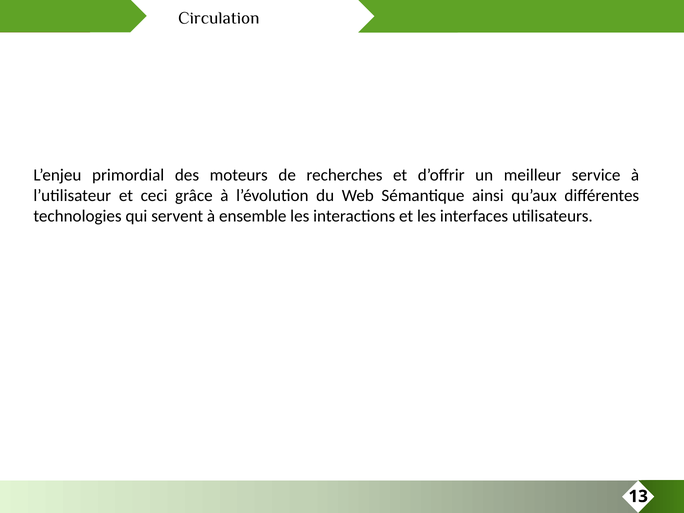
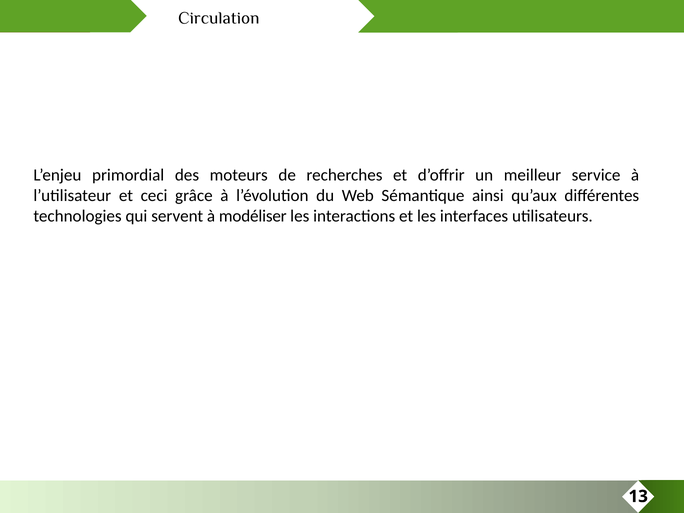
ensemble: ensemble -> modéliser
